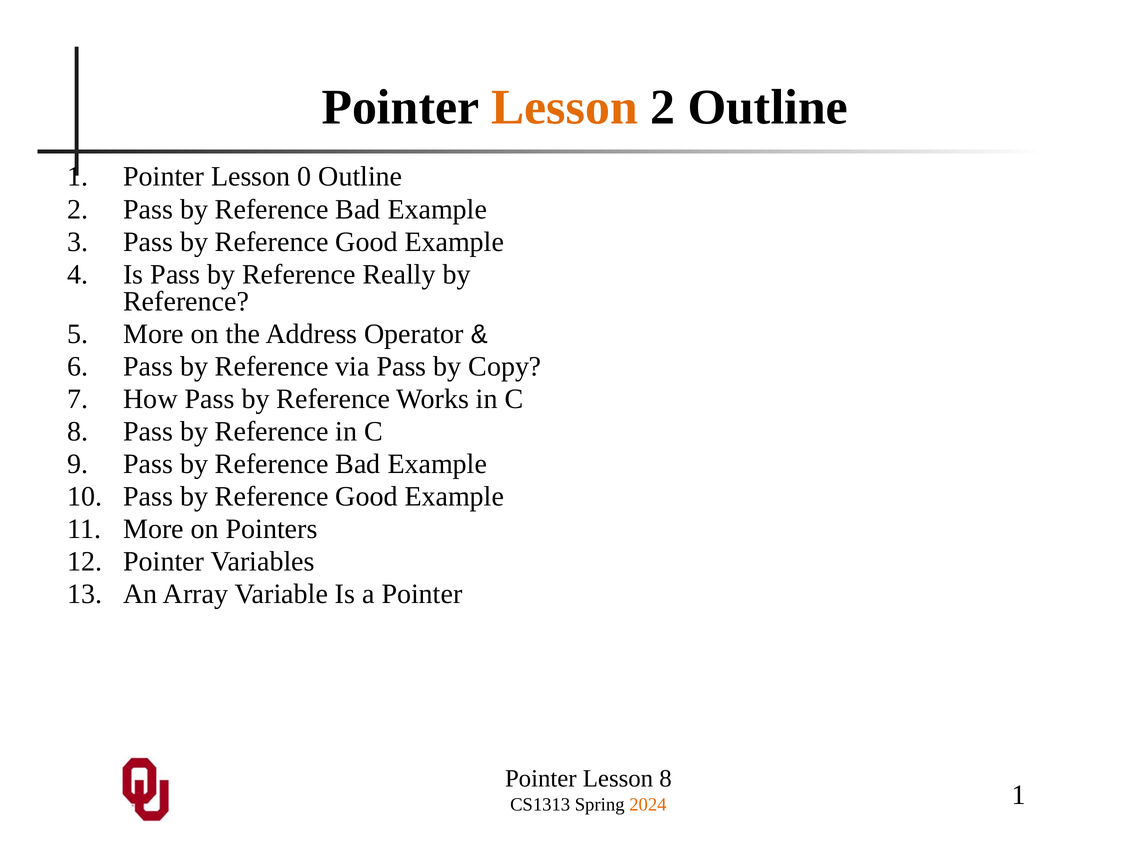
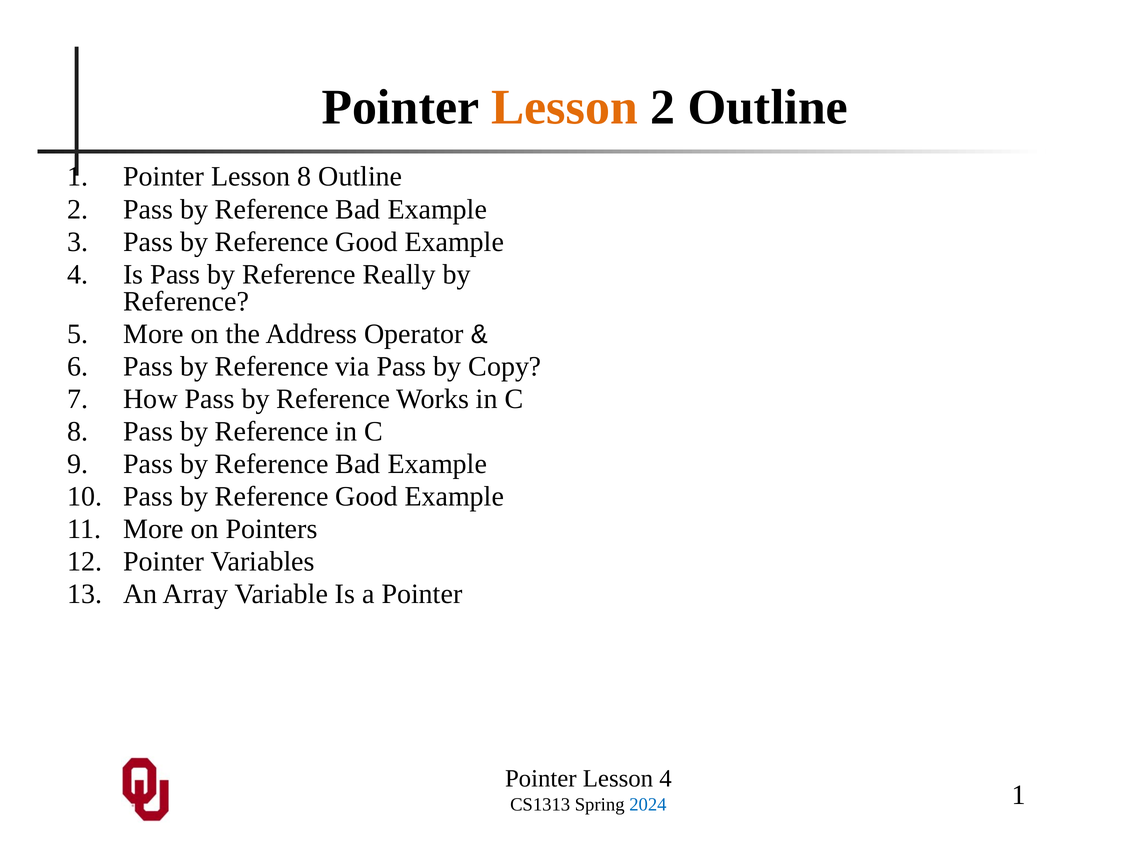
Lesson 0: 0 -> 8
Lesson 8: 8 -> 4
2024 colour: orange -> blue
